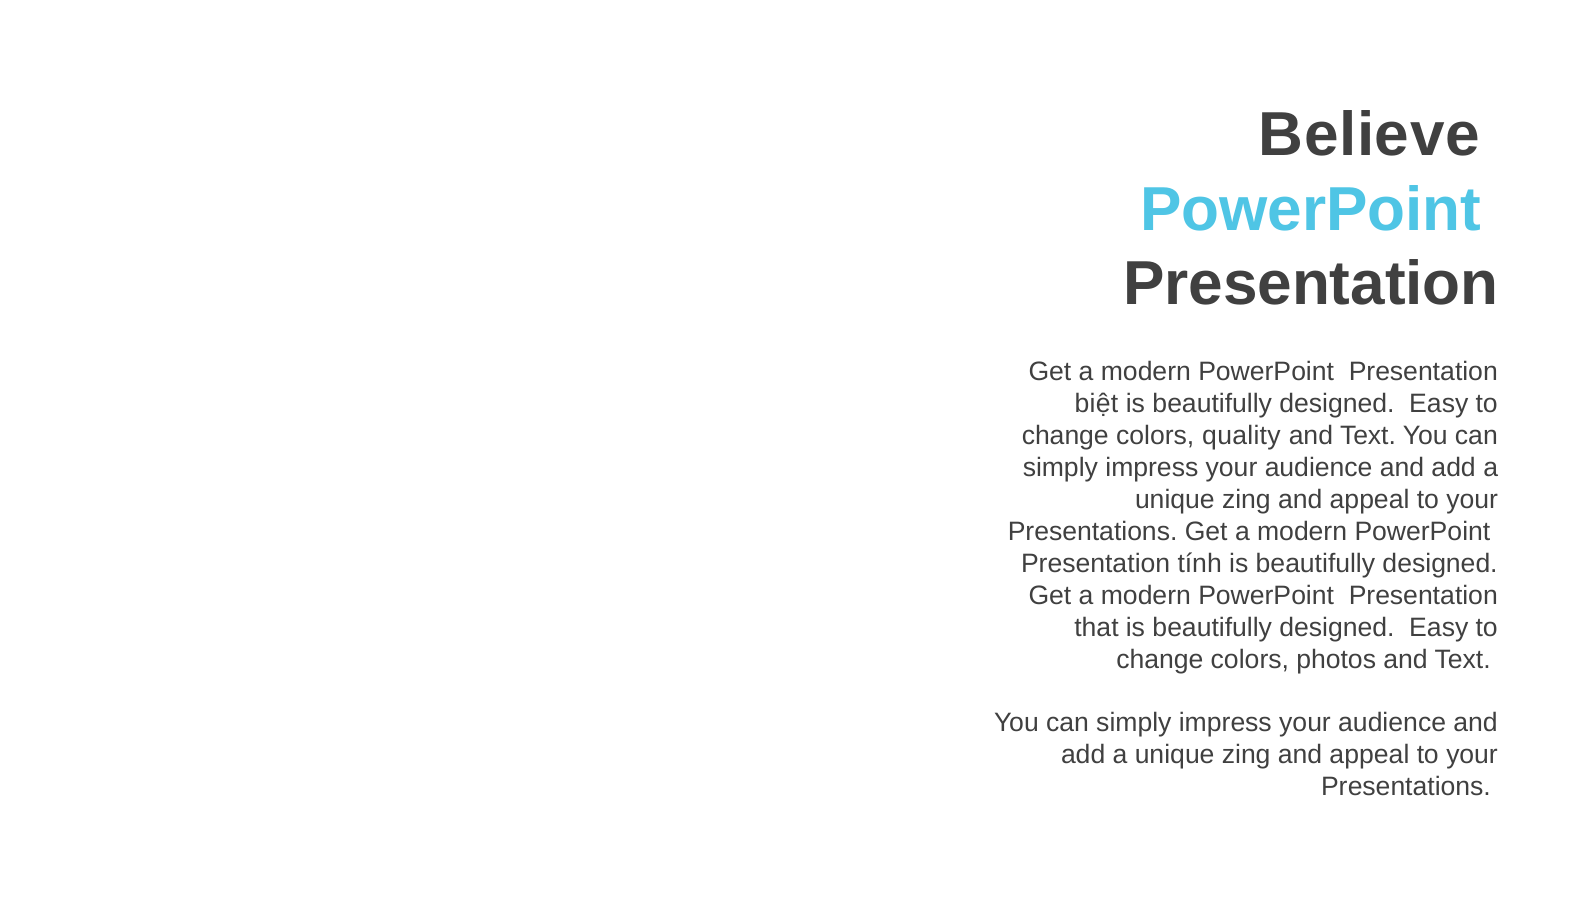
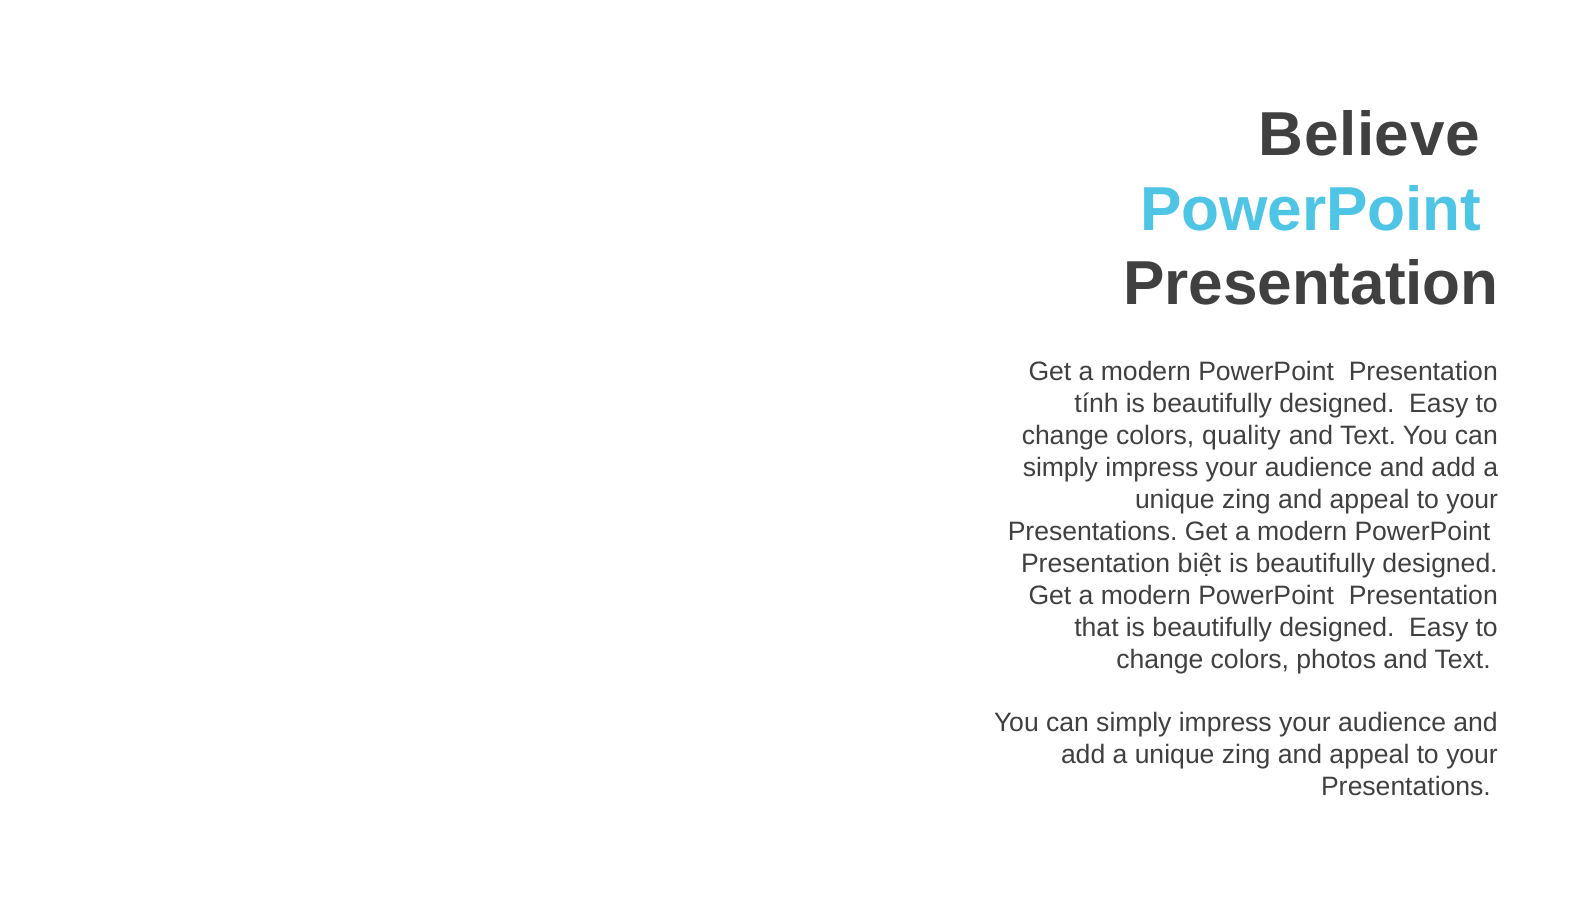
biệt: biệt -> tính
tính: tính -> biệt
